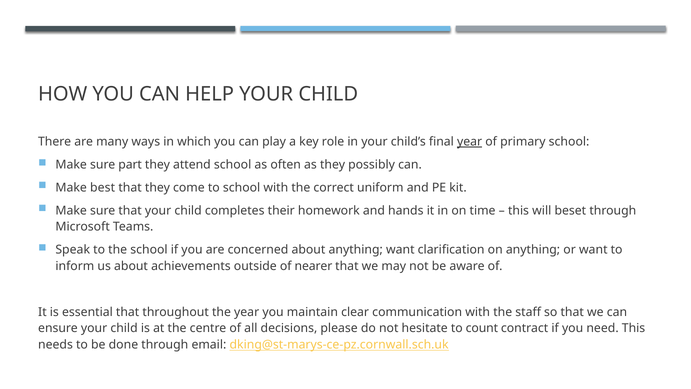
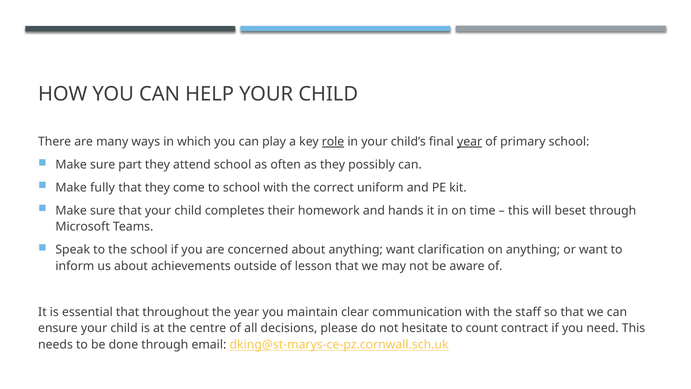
role underline: none -> present
best: best -> fully
nearer: nearer -> lesson
